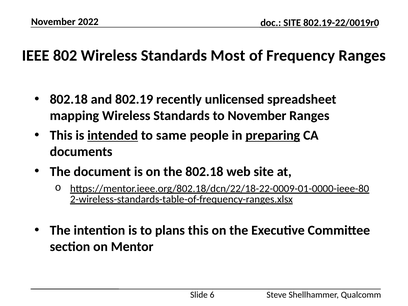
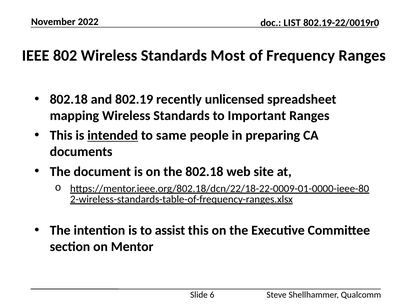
SITE at (292, 23): SITE -> LIST
to November: November -> Important
preparing underline: present -> none
plans: plans -> assist
